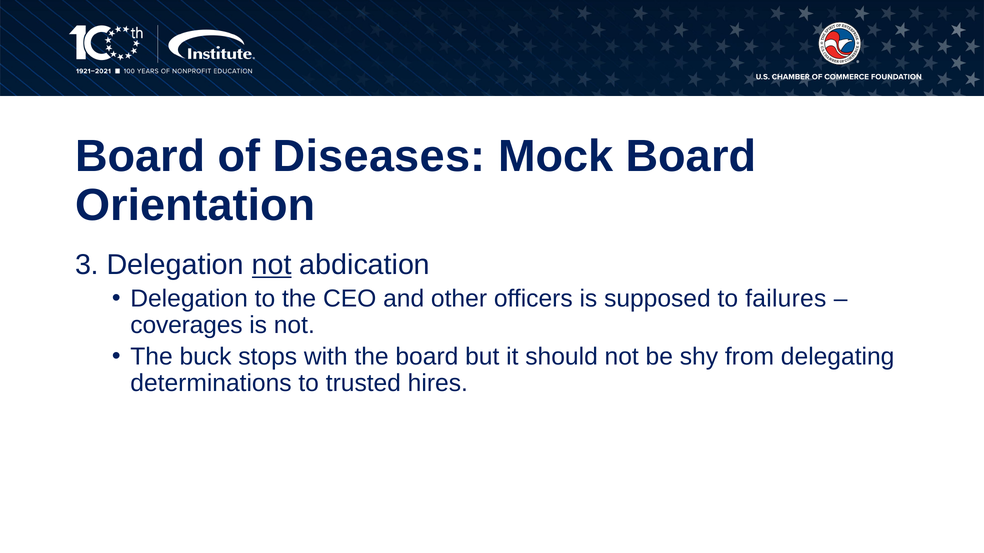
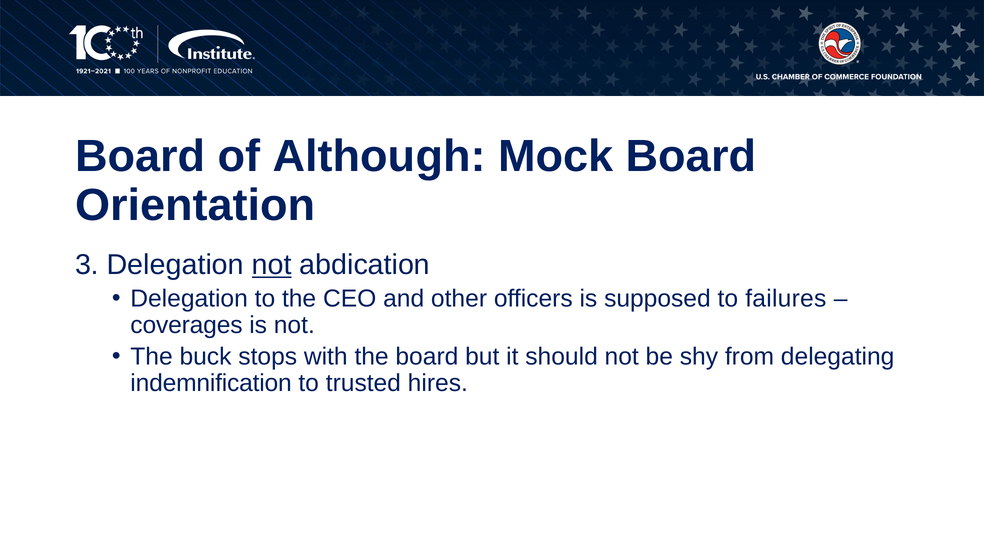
Diseases: Diseases -> Although
determinations: determinations -> indemnification
